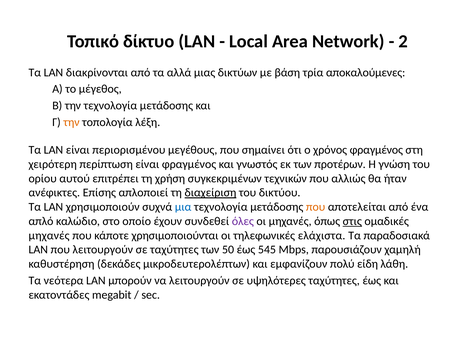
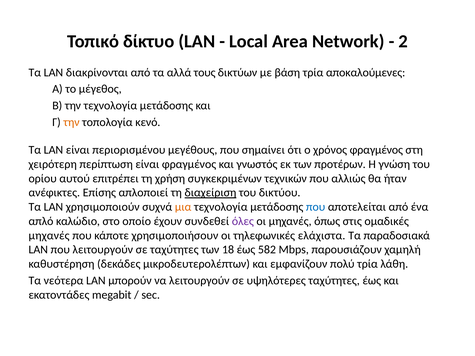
μιας: μιας -> τους
λέξη: λέξη -> κενό
μια colour: blue -> orange
που at (316, 207) colour: orange -> blue
στις underline: present -> none
χρησιμοποιούνται: χρησιμοποιούνται -> χρησιμοποιήσουν
50: 50 -> 18
545: 545 -> 582
πολύ είδη: είδη -> τρία
